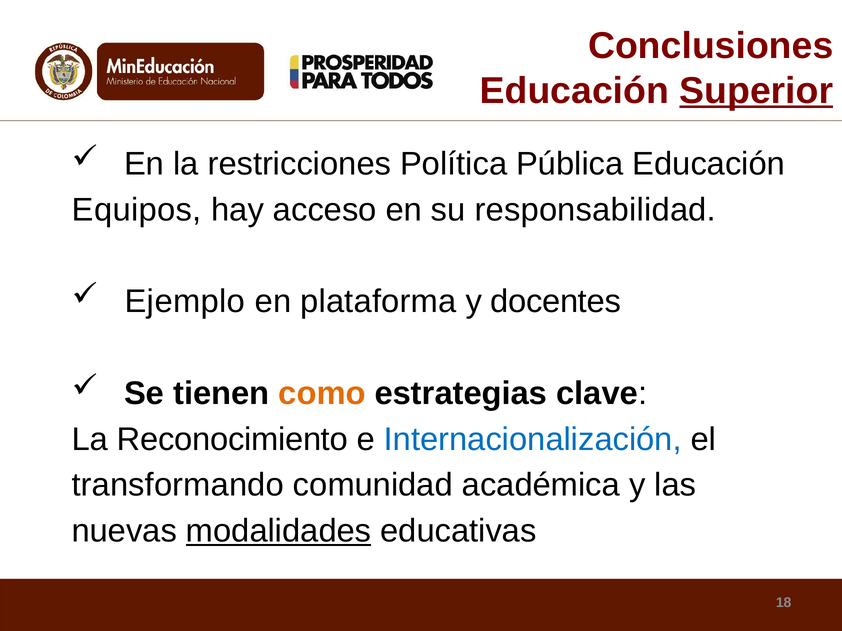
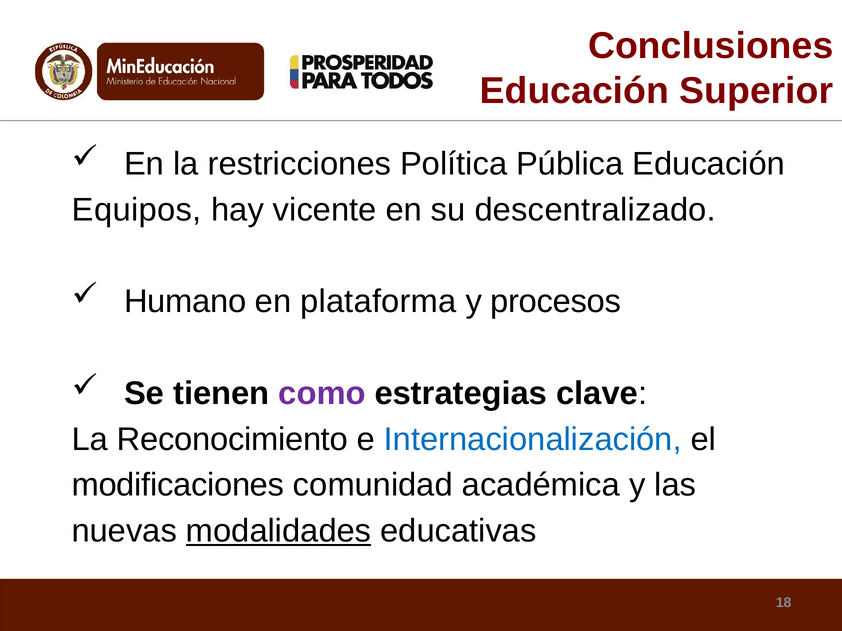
Superior underline: present -> none
acceso: acceso -> vicente
responsabilidad: responsabilidad -> descentralizado
Ejemplo: Ejemplo -> Humano
docentes: docentes -> procesos
como colour: orange -> purple
transformando: transformando -> modificaciones
